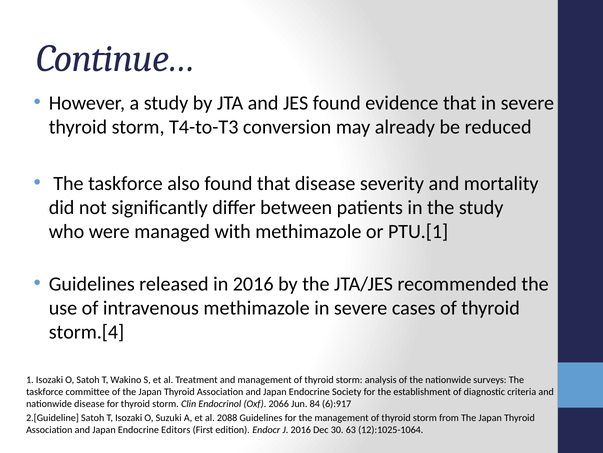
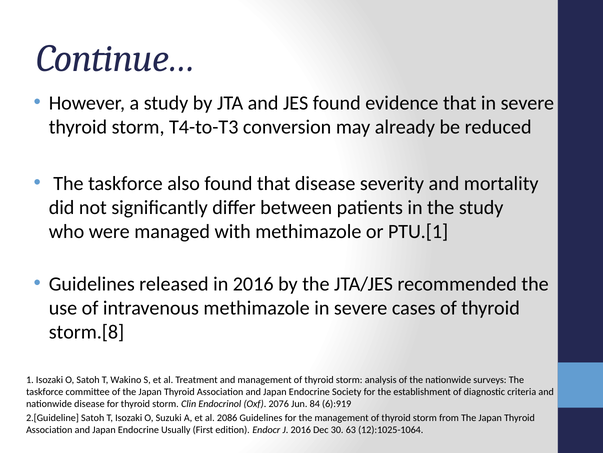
storm.[4: storm.[4 -> storm.[8
2066: 2066 -> 2076
6):917: 6):917 -> 6):919
2088: 2088 -> 2086
Editors: Editors -> Usually
